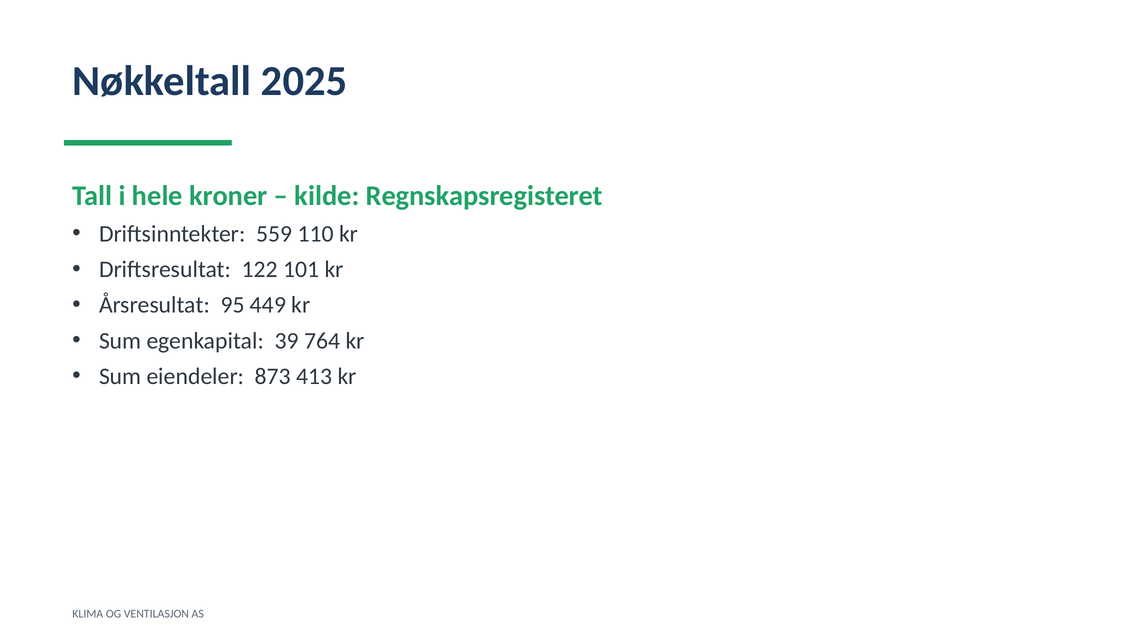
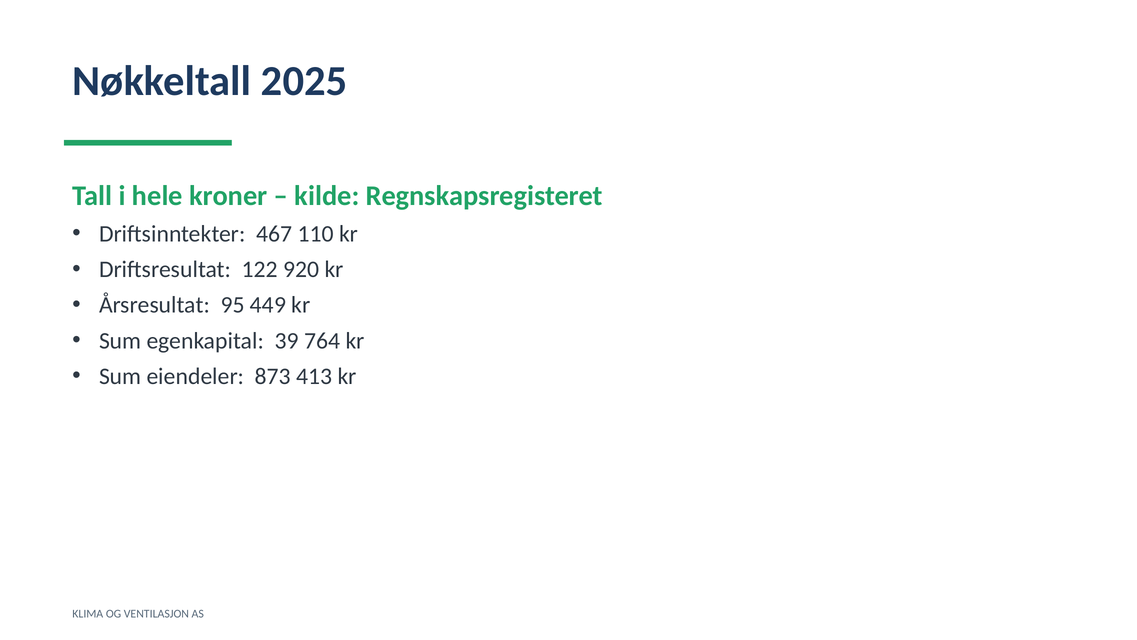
559: 559 -> 467
101: 101 -> 920
